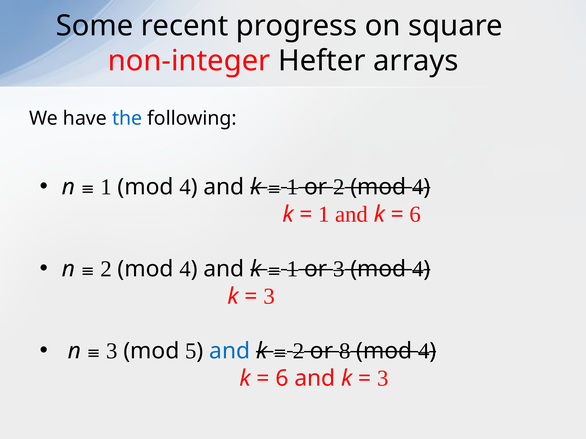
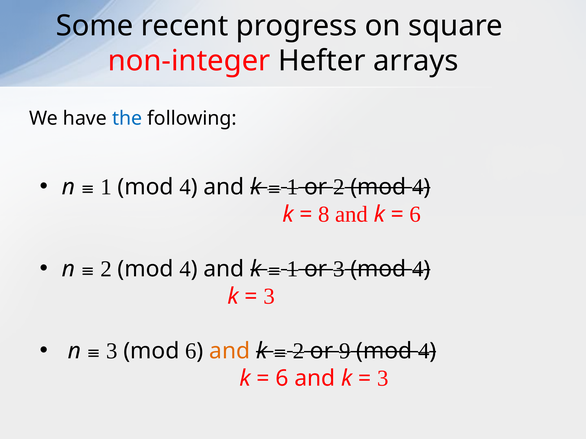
1 at (324, 214): 1 -> 8
mod 5: 5 -> 6
and at (230, 351) colour: blue -> orange
8: 8 -> 9
